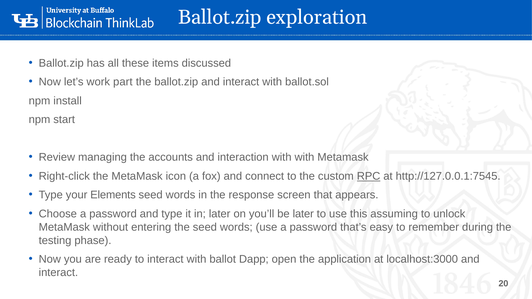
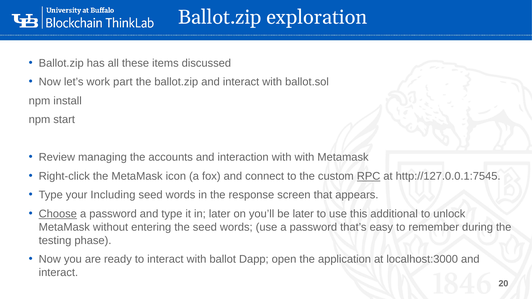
Elements: Elements -> Including
Choose underline: none -> present
assuming: assuming -> additional
